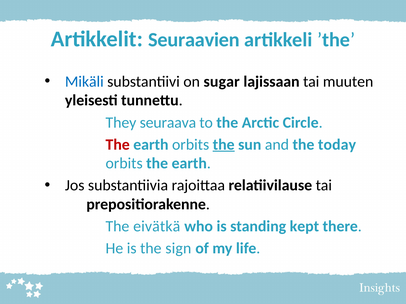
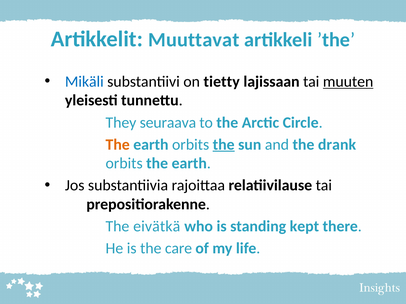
Seuraavien: Seuraavien -> Muuttavat
sugar: sugar -> tietty
muuten underline: none -> present
The at (118, 145) colour: red -> orange
today: today -> drank
sign: sign -> care
